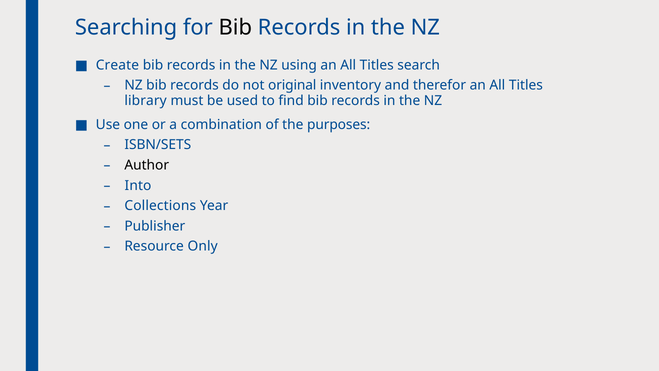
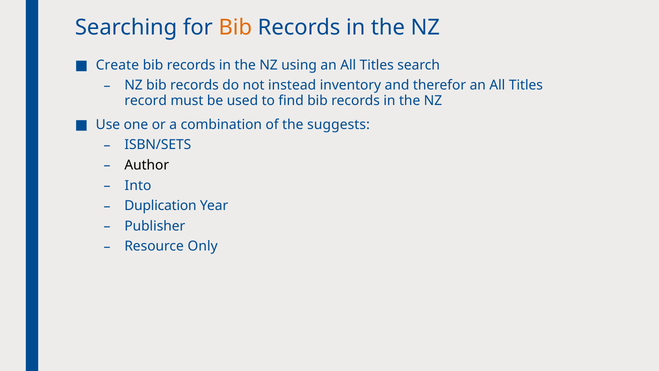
Bib at (235, 28) colour: black -> orange
original: original -> instead
library: library -> record
purposes: purposes -> suggests
Collections: Collections -> Duplication
